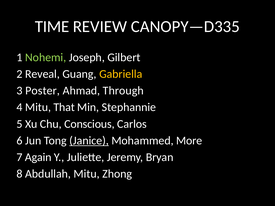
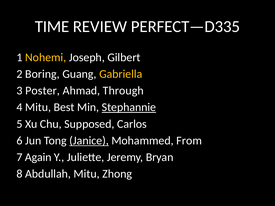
CANOPY—D335: CANOPY—D335 -> PERFECT—D335
Nohemi colour: light green -> yellow
Reveal: Reveal -> Boring
That: That -> Best
Stephannie underline: none -> present
Conscious: Conscious -> Supposed
More: More -> From
